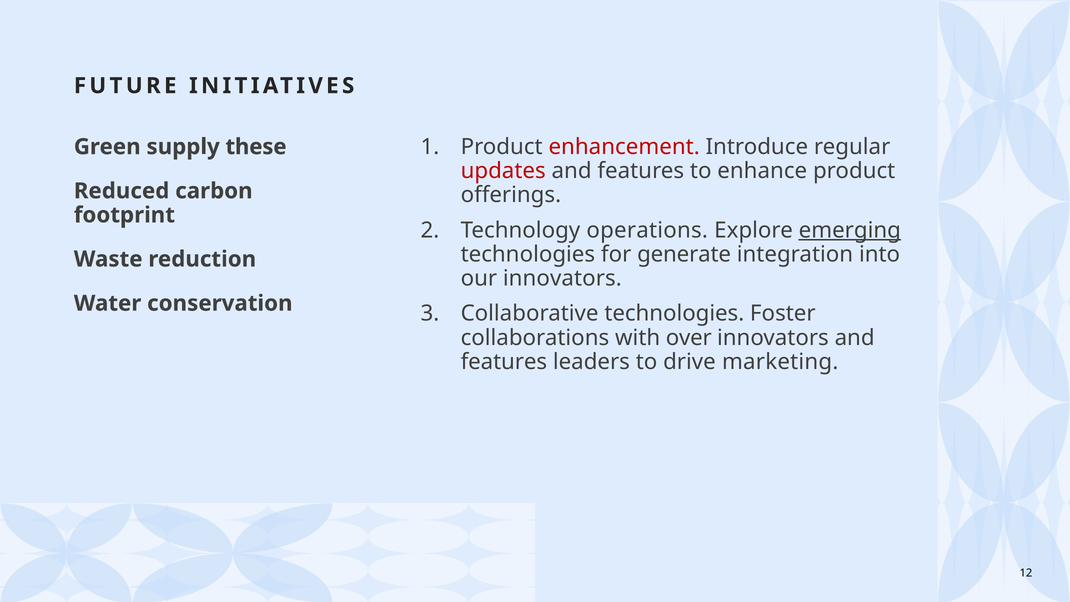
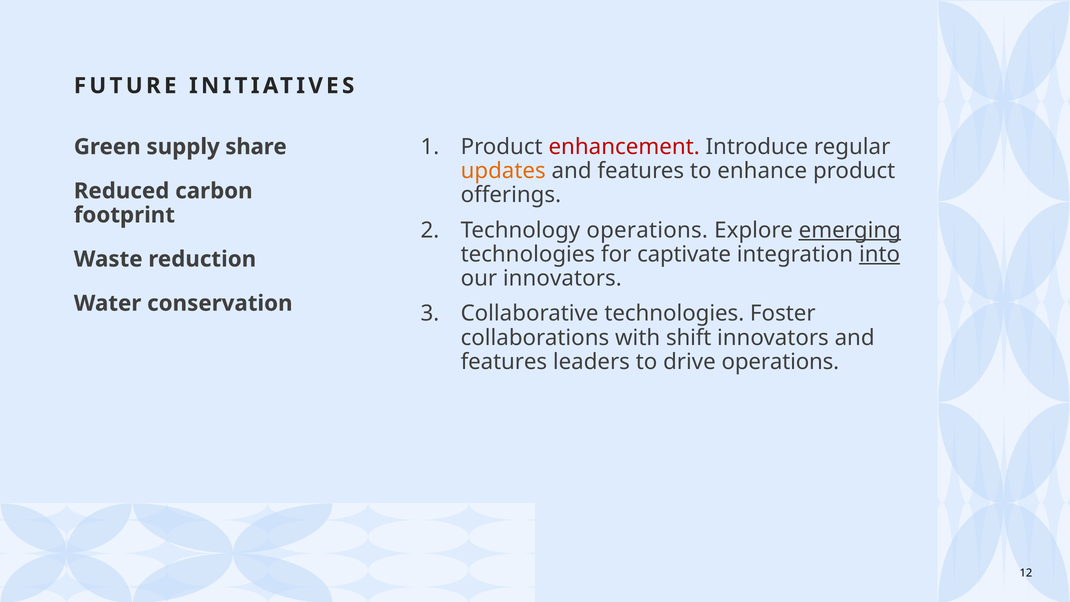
these: these -> share
updates colour: red -> orange
generate: generate -> captivate
into underline: none -> present
over: over -> shift
drive marketing: marketing -> operations
